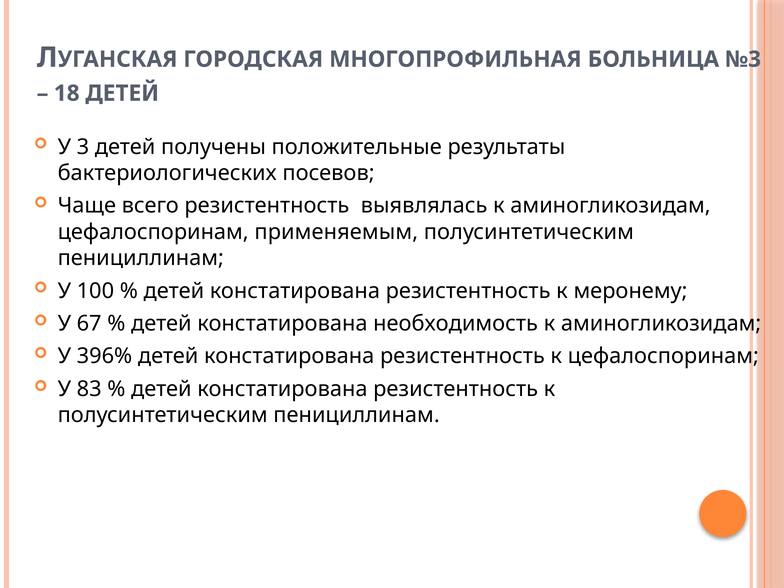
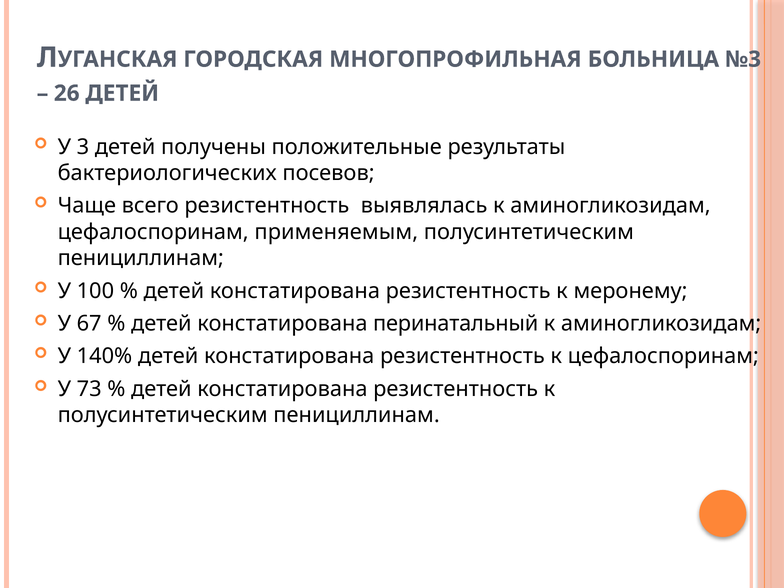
18: 18 -> 26
необходимость: необходимость -> перинатальный
396%: 396% -> 140%
83: 83 -> 73
